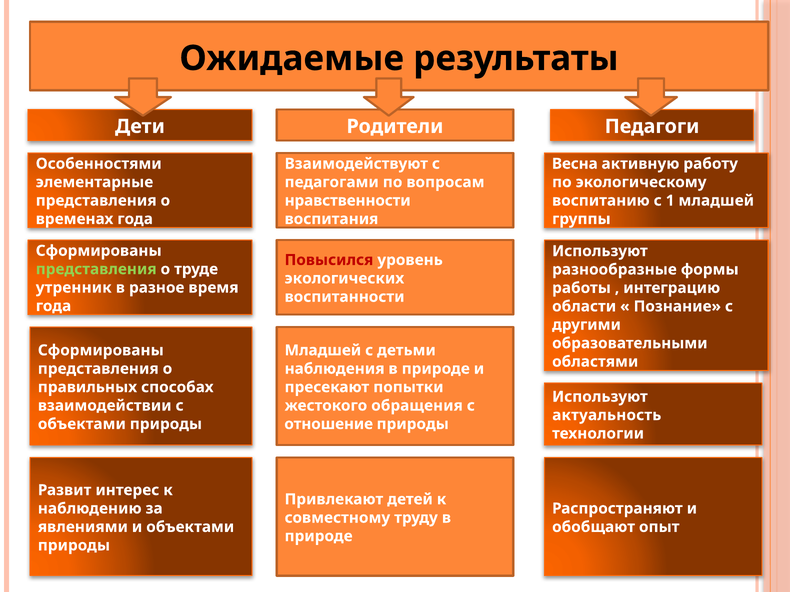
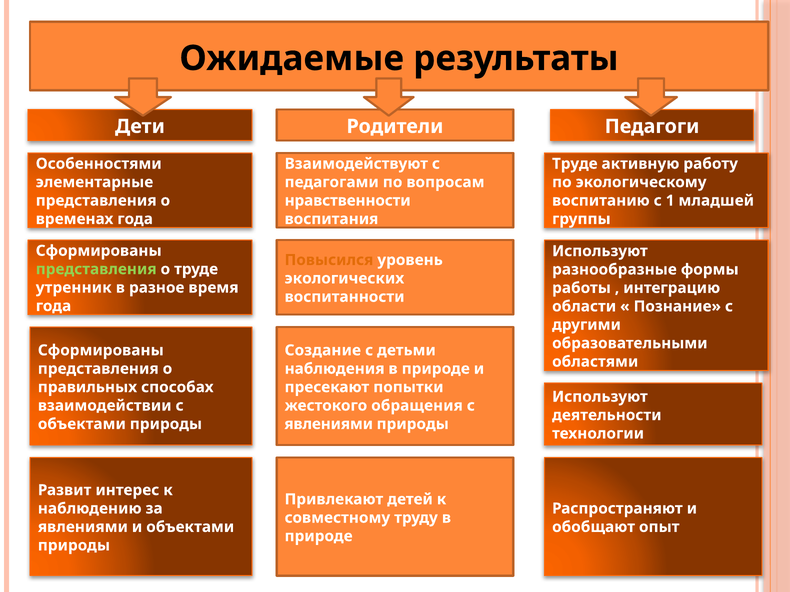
Весна at (575, 164): Весна -> Труде
Повысился colour: red -> orange
Младшей at (323, 351): Младшей -> Создание
актуальность: актуальность -> деятельности
отношение at (329, 424): отношение -> явлениями
